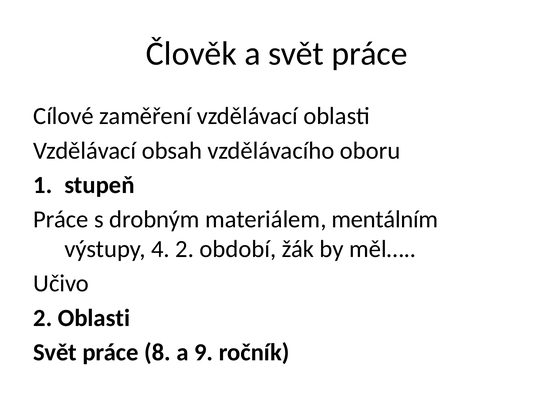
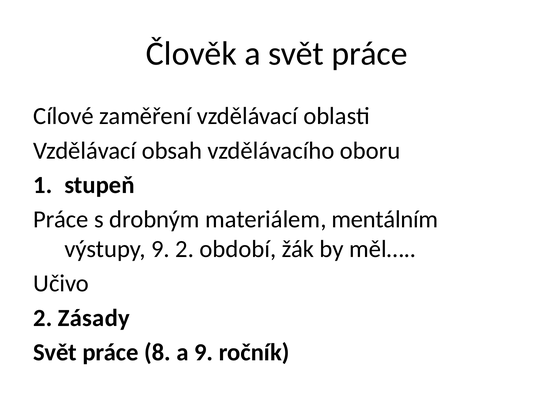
výstupy 4: 4 -> 9
2 Oblasti: Oblasti -> Zásady
